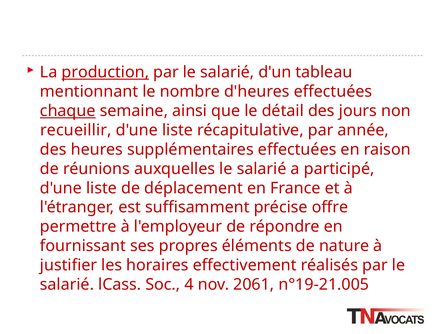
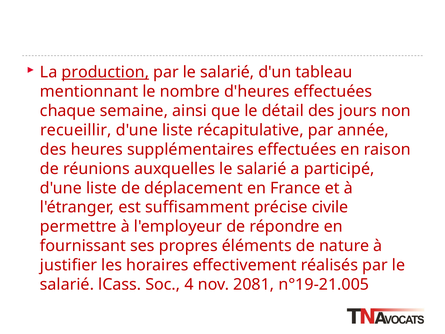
chaque underline: present -> none
offre: offre -> civile
2061: 2061 -> 2081
